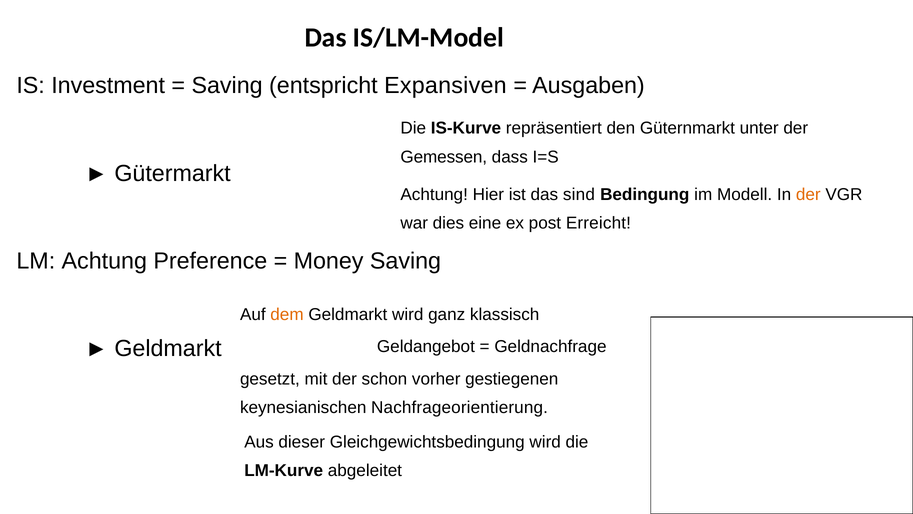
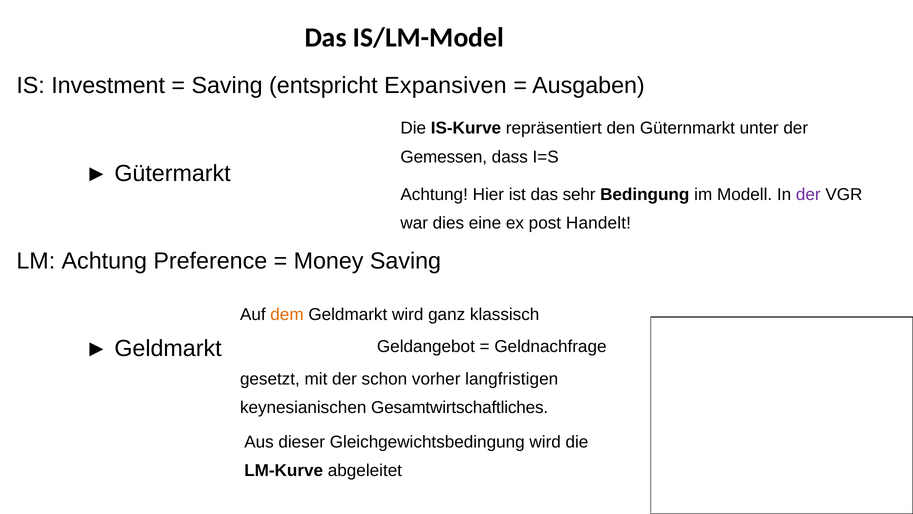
sind: sind -> sehr
der at (808, 194) colour: orange -> purple
Erreicht: Erreicht -> Handelt
gestiegenen: gestiegenen -> langfristigen
Nachfrageorientierung: Nachfrageorientierung -> Gesamtwirtschaftliches
